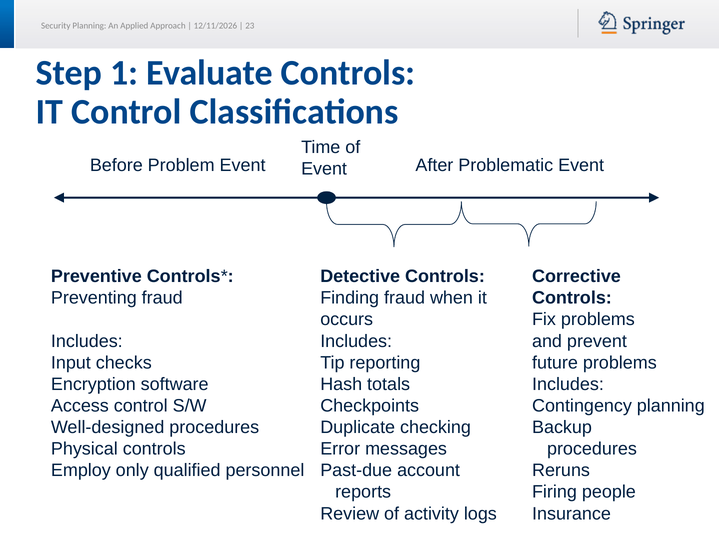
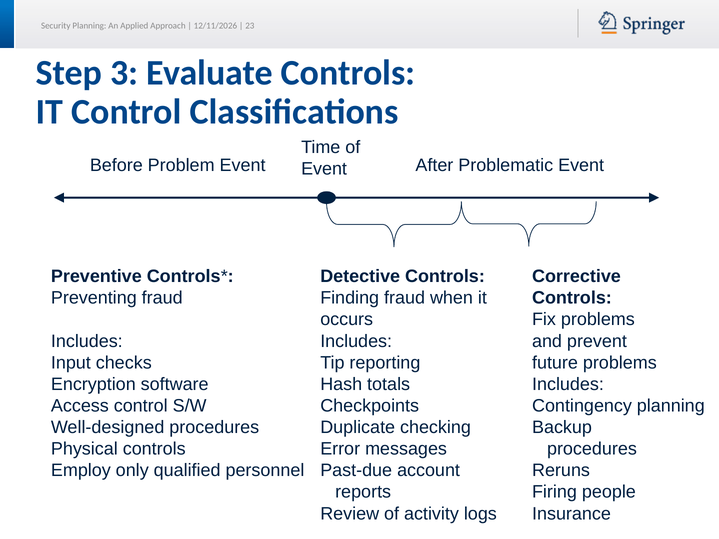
1: 1 -> 3
